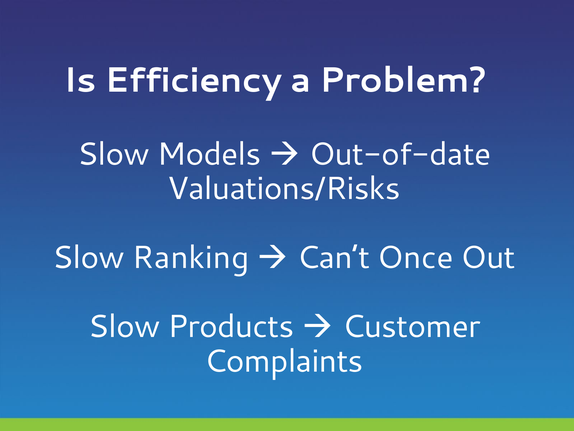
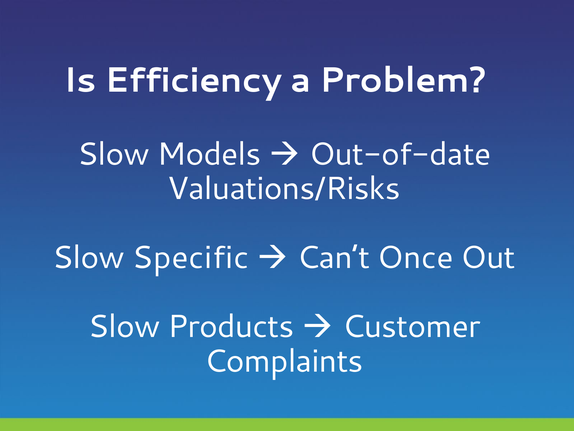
Ranking: Ranking -> Specific
